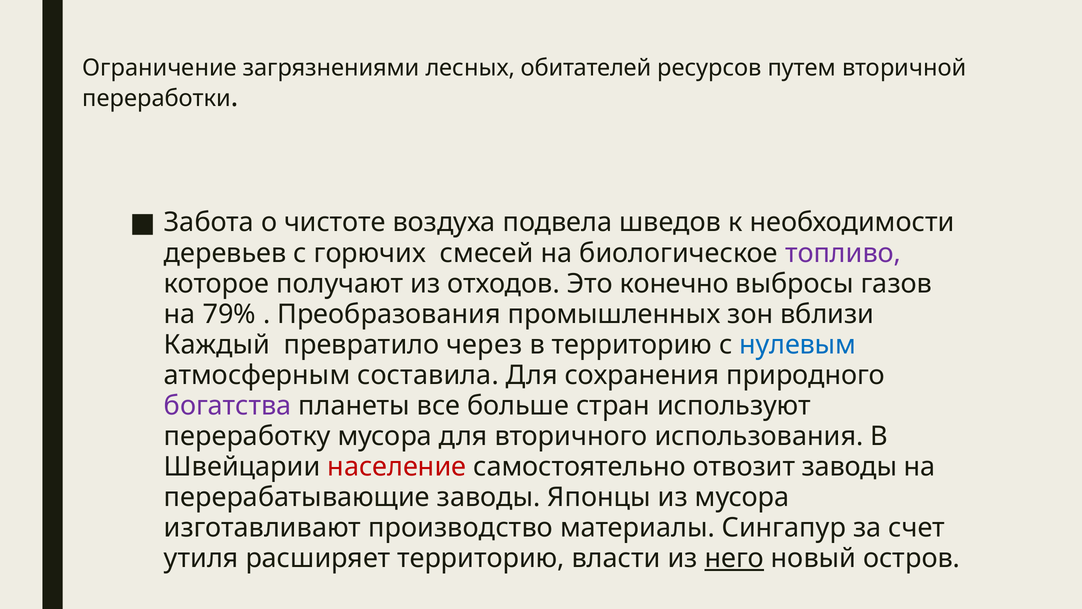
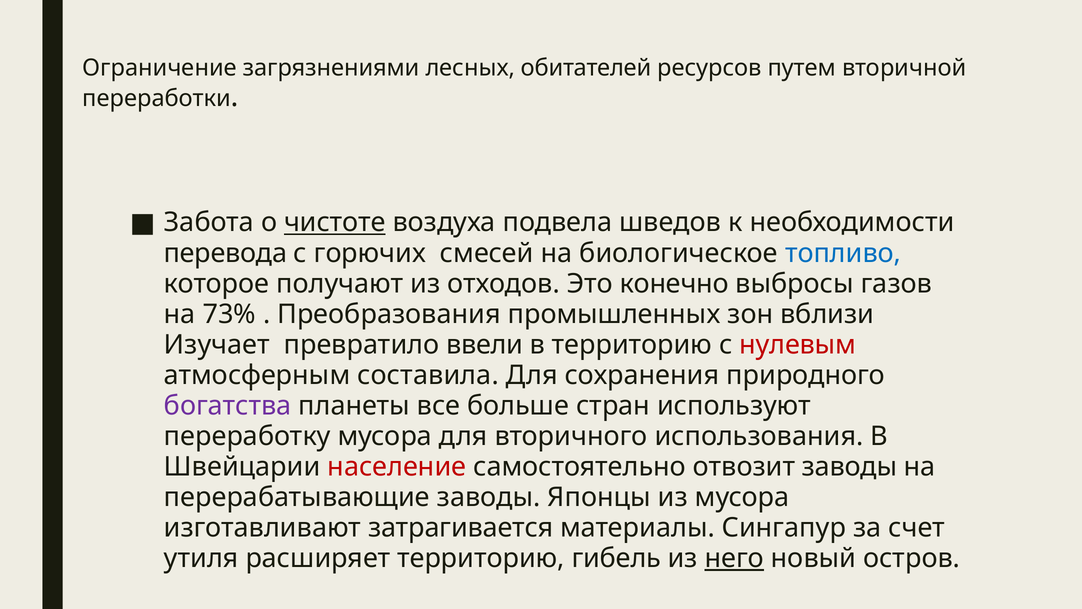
чистоте underline: none -> present
деревьев: деревьев -> перевода
топливо colour: purple -> blue
79%: 79% -> 73%
Каждый: Каждый -> Изучает
через: через -> ввели
нулевым colour: blue -> red
производство: производство -> затрагивается
власти: власти -> гибель
